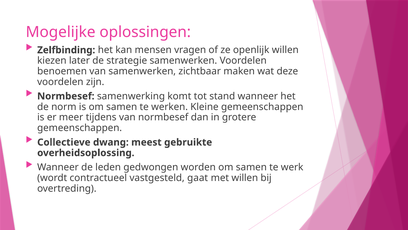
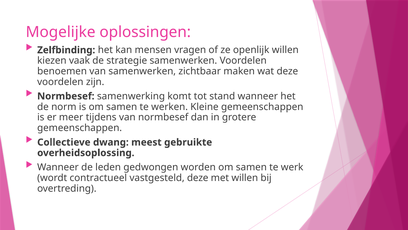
later: later -> vaak
vastgesteld gaat: gaat -> deze
